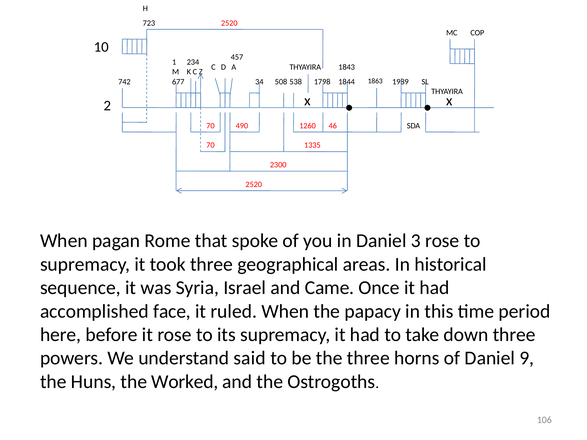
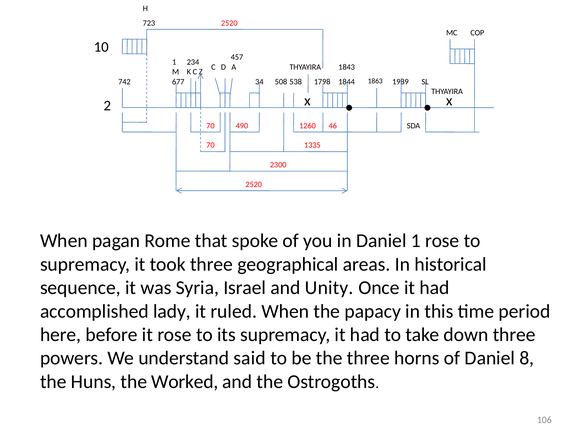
Daniel 3: 3 -> 1
Came: Came -> Unity
face: face -> lady
9: 9 -> 8
